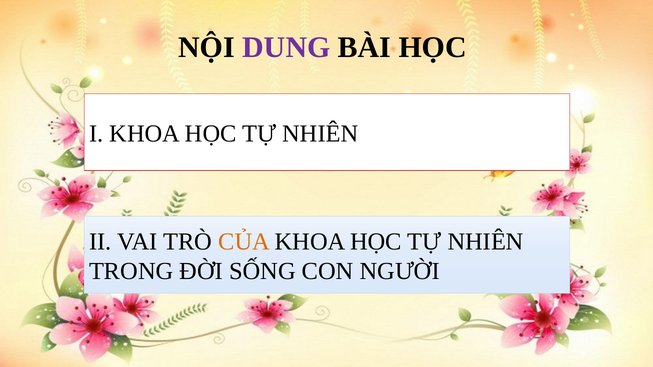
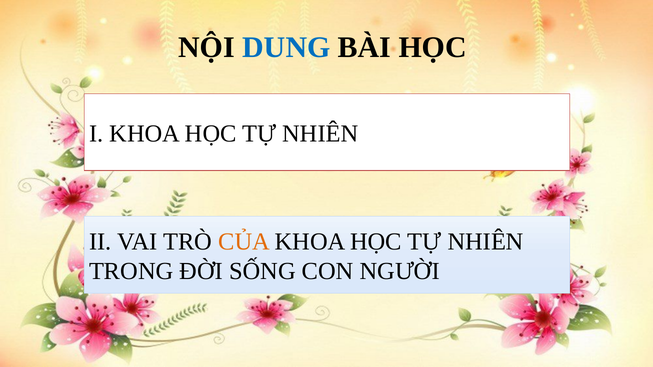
DUNG colour: purple -> blue
